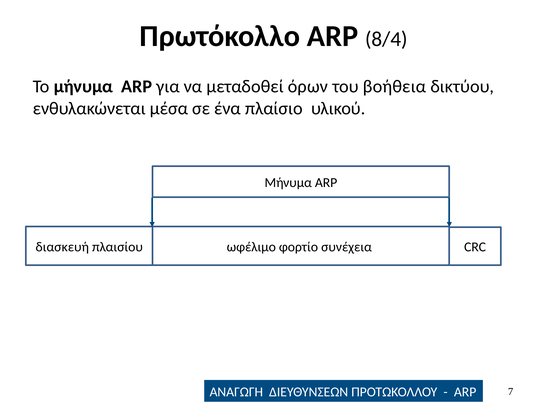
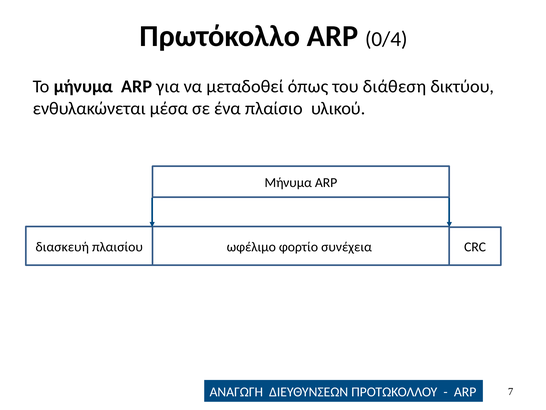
8/4: 8/4 -> 0/4
όρων: όρων -> όπως
βοήθεια: βοήθεια -> διάθεση
